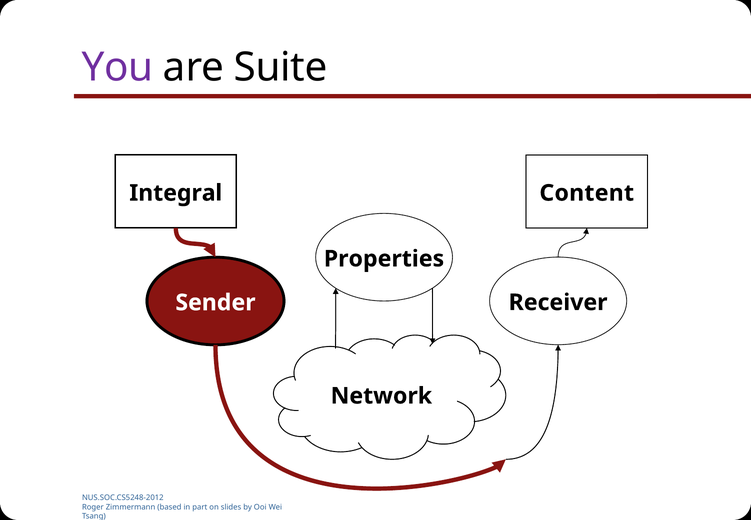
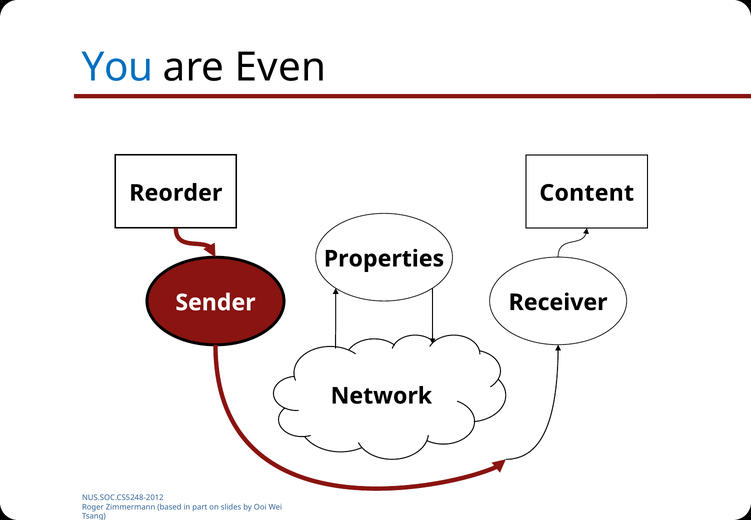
You colour: purple -> blue
Suite: Suite -> Even
Integral: Integral -> Reorder
